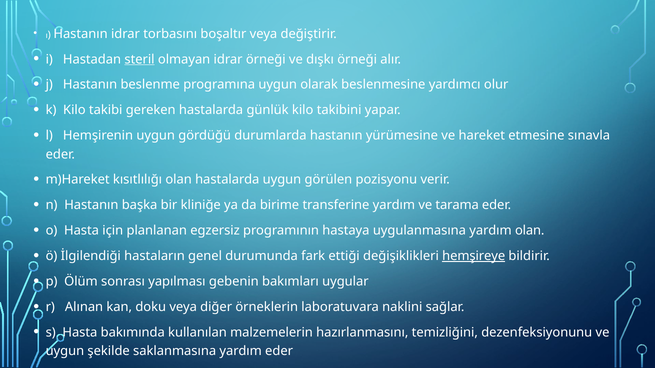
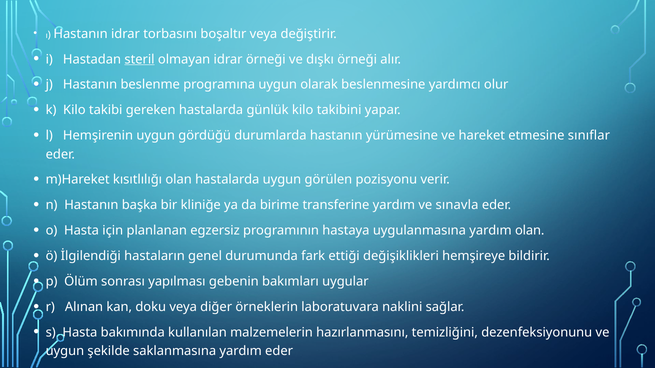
sınavla: sınavla -> sınıflar
tarama: tarama -> sınavla
hemşireye underline: present -> none
